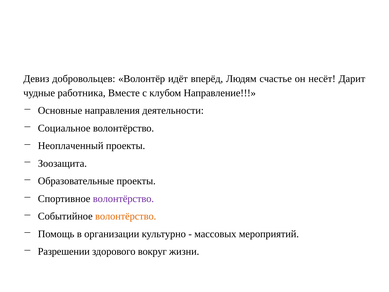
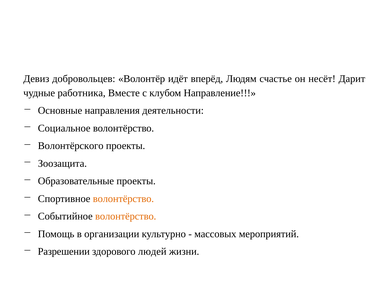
Неоплаченный: Неоплаченный -> Волонтёрского
волонтёрство at (123, 199) colour: purple -> orange
вокруг: вокруг -> людей
